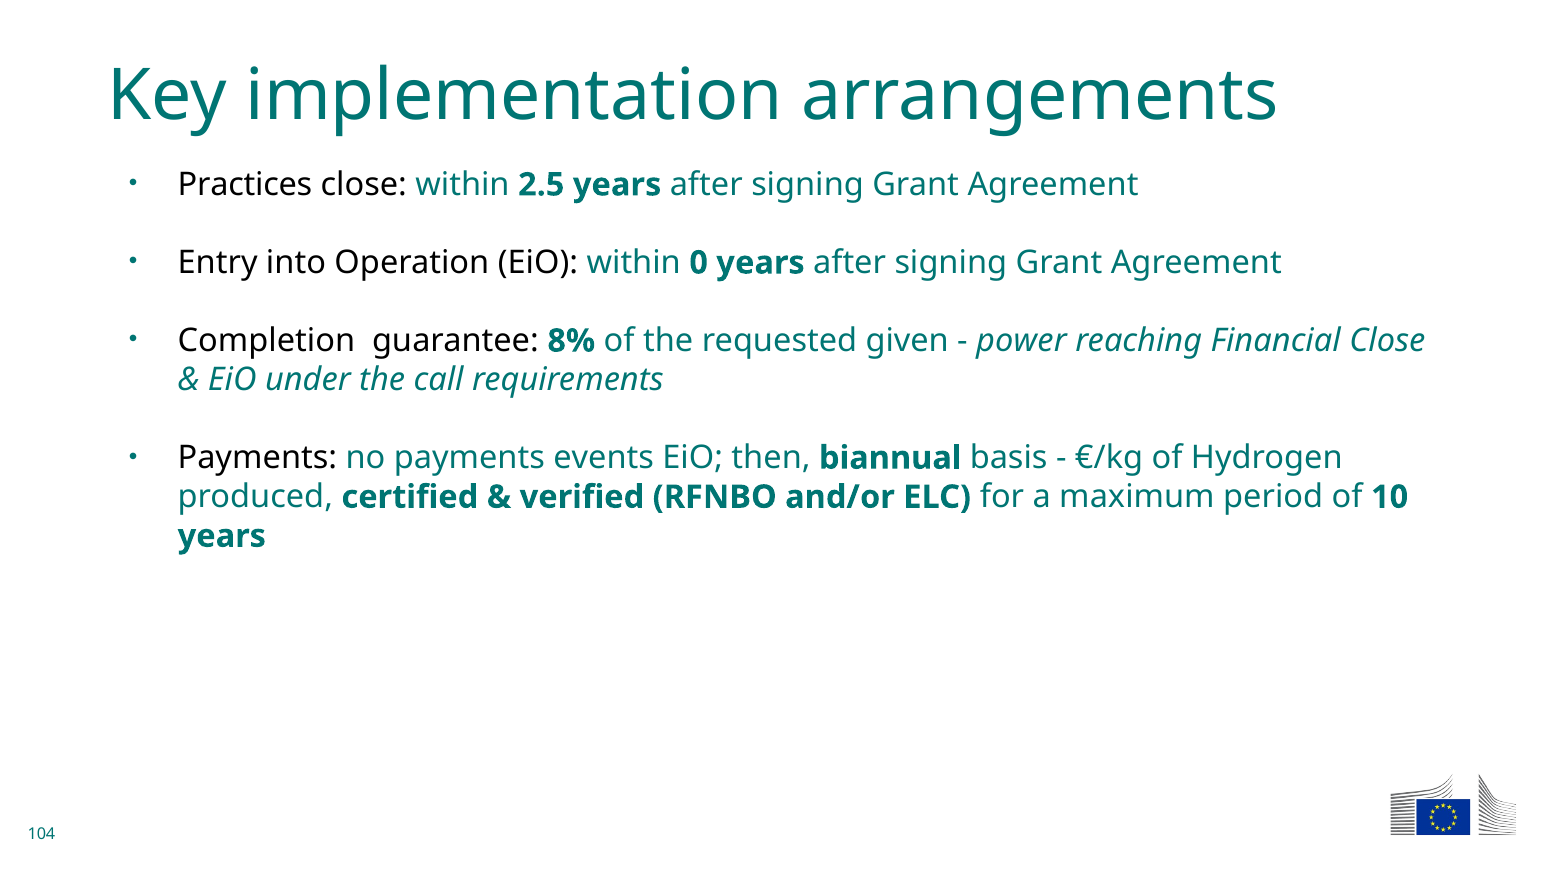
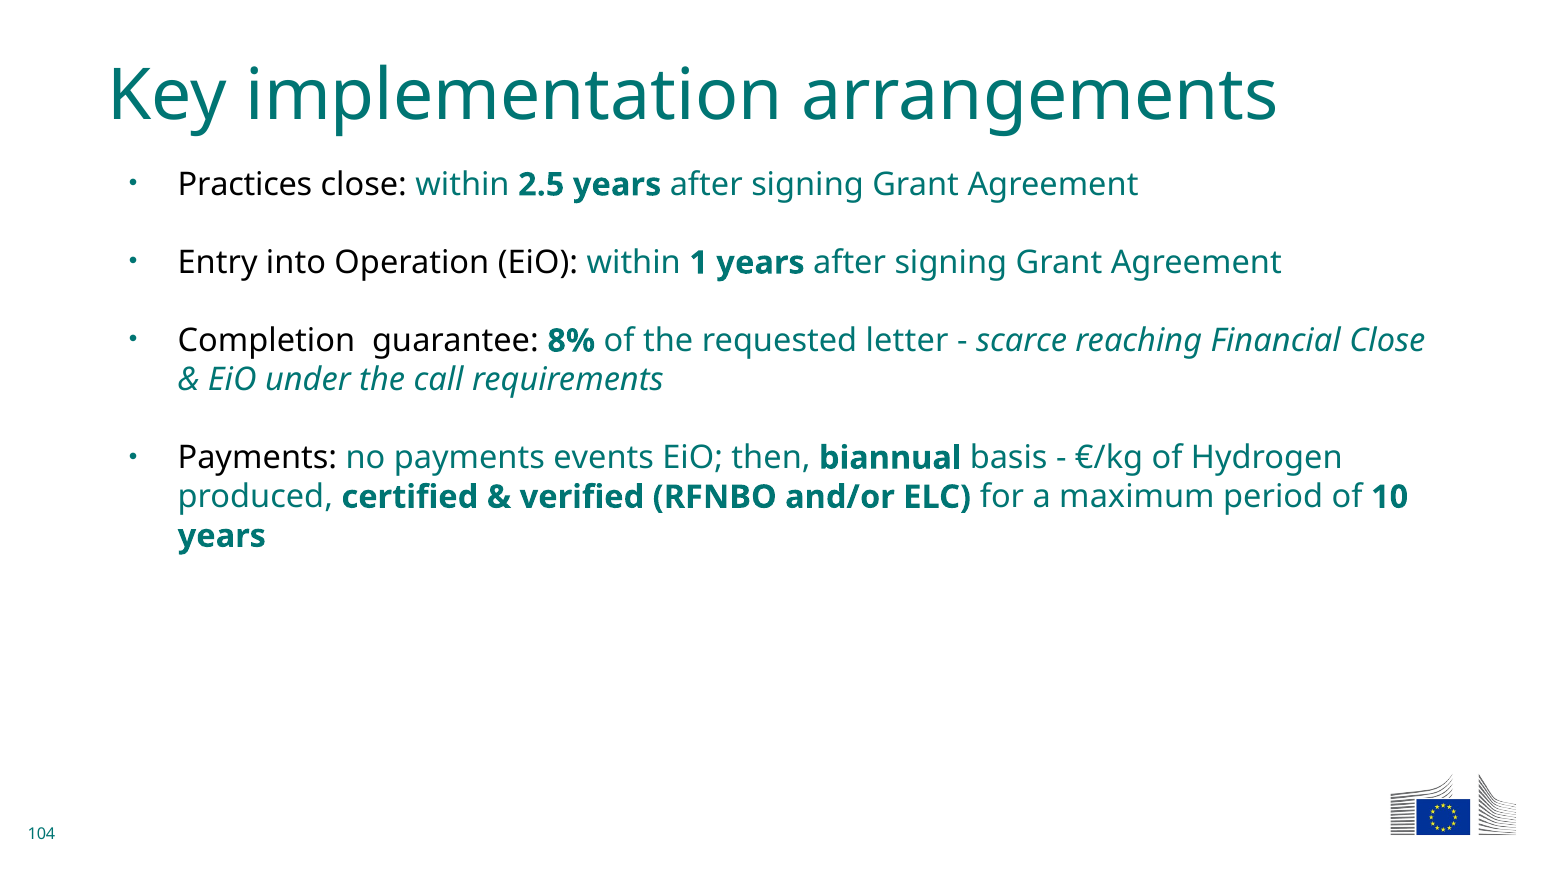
0: 0 -> 1
given: given -> letter
power: power -> scarce
